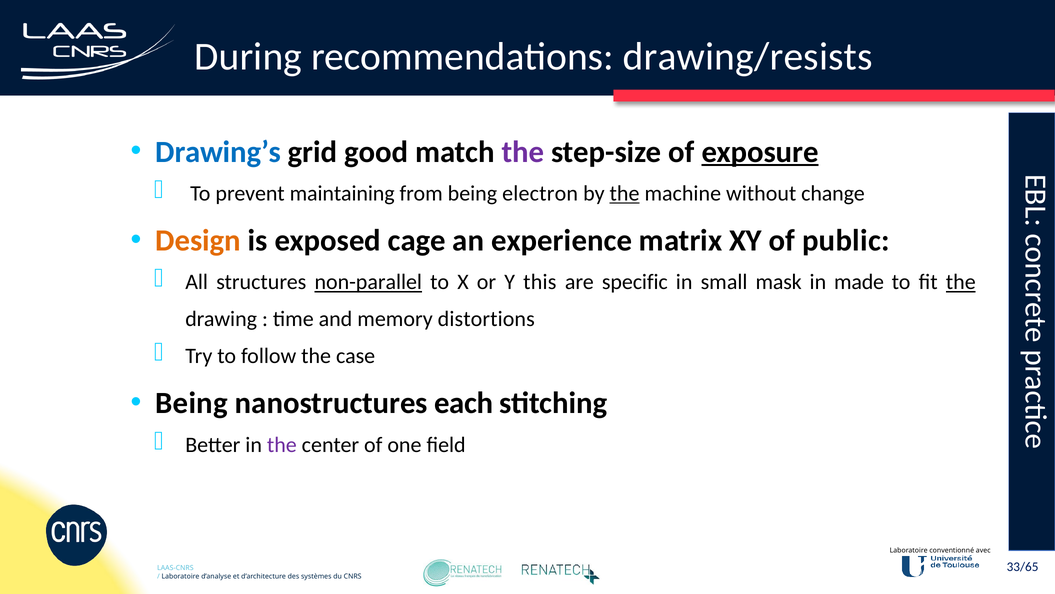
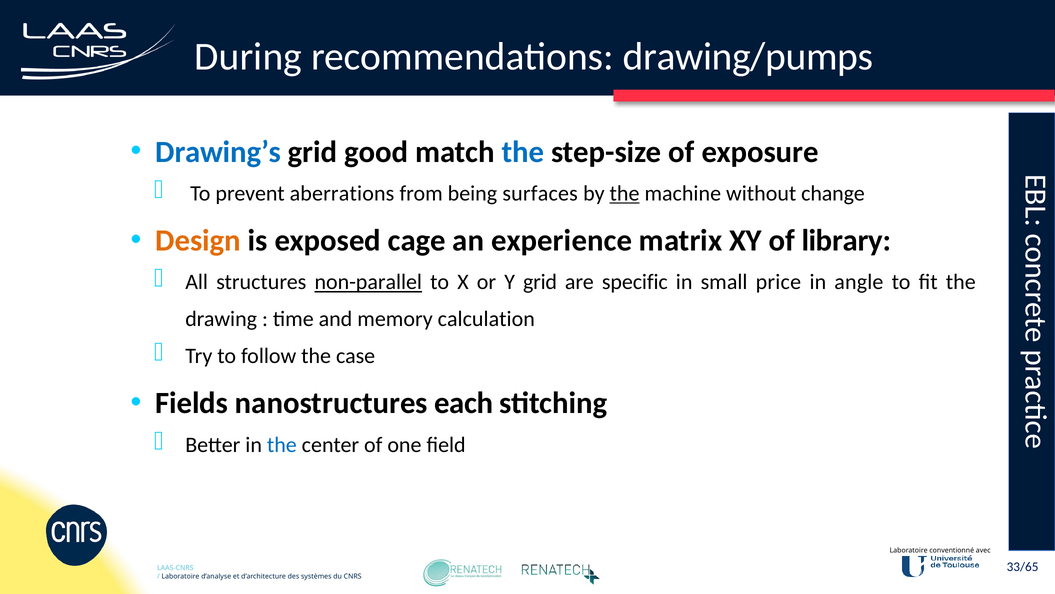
drawing/resists: drawing/resists -> drawing/pumps
the at (523, 152) colour: purple -> blue
exposure underline: present -> none
maintaining: maintaining -> aberrations
electron: electron -> surfaces
public: public -> library
Y this: this -> grid
mask: mask -> price
made: made -> angle
the at (961, 282) underline: present -> none
distortions: distortions -> calculation
Being at (192, 403): Being -> Fields
the at (282, 444) colour: purple -> blue
